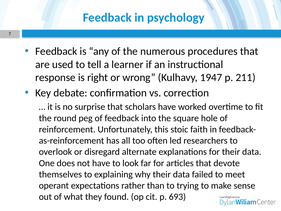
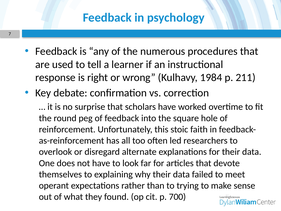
1947: 1947 -> 1984
693: 693 -> 700
